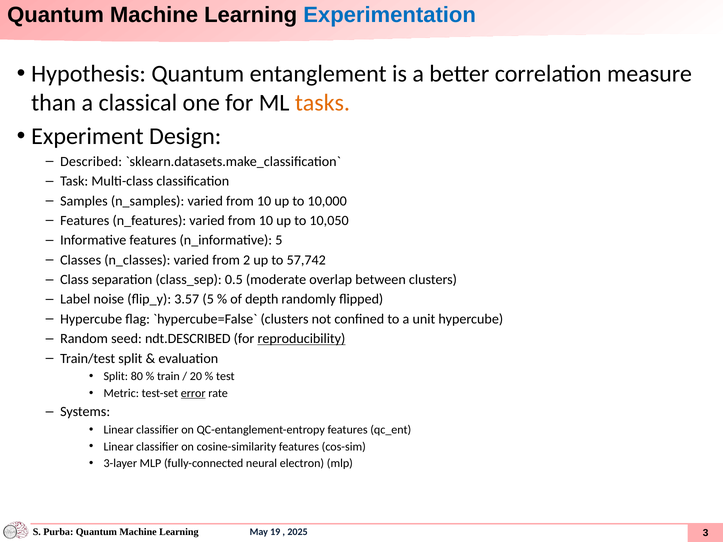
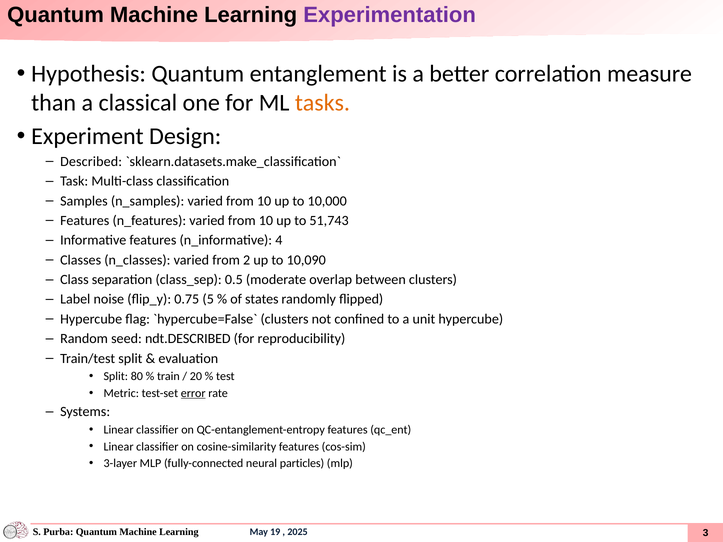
Experimentation colour: blue -> purple
10,050: 10,050 -> 51,743
n_informative 5: 5 -> 4
57,742: 57,742 -> 10,090
3.57: 3.57 -> 0.75
depth: depth -> states
reproducibility underline: present -> none
electron: electron -> particles
